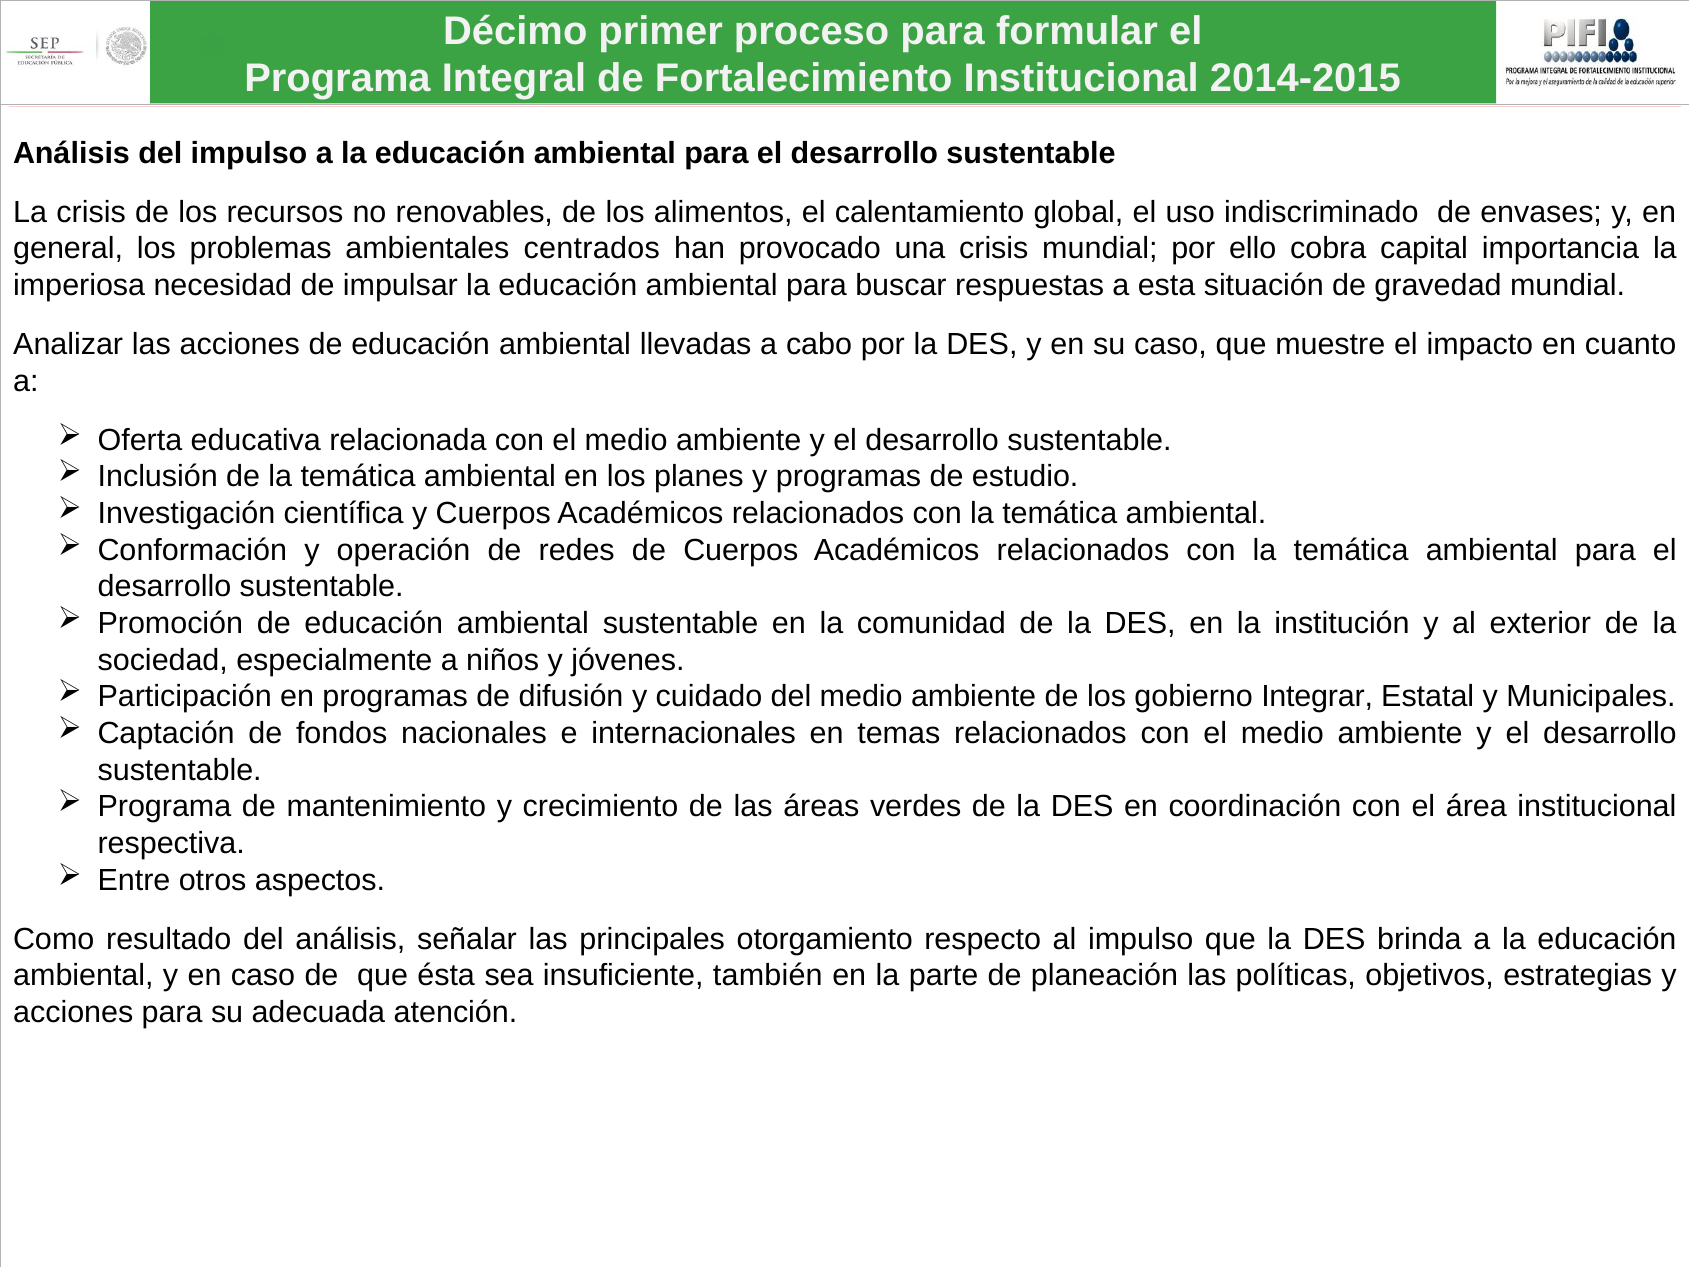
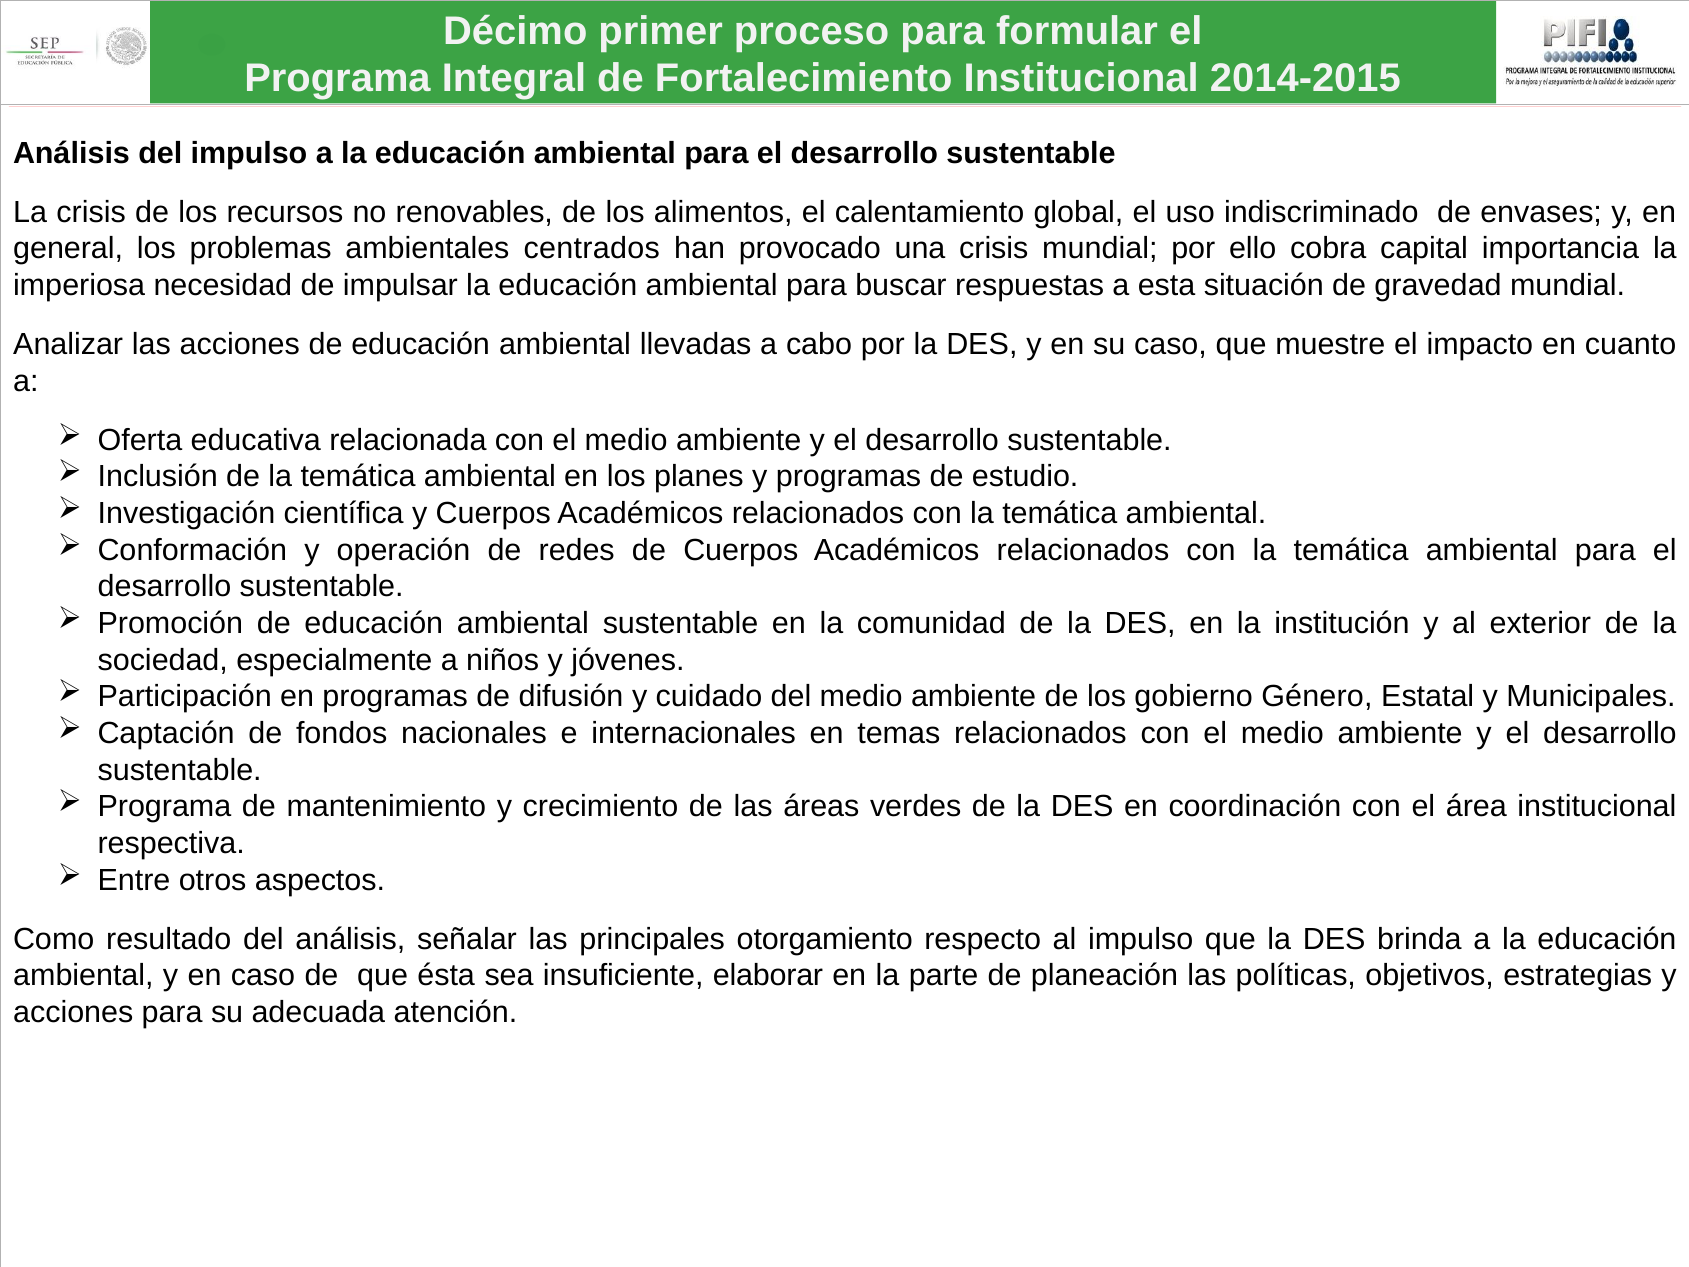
Integrar: Integrar -> Género
también: también -> elaborar
